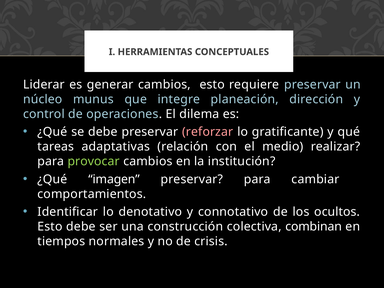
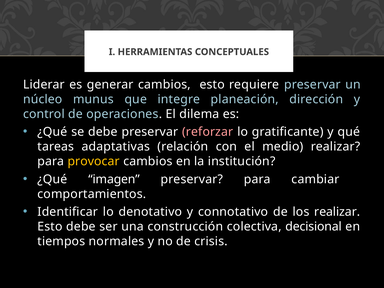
provocar colour: light green -> yellow
los ocultos: ocultos -> realizar
combinan: combinan -> decisional
